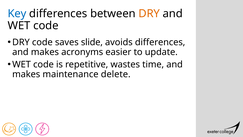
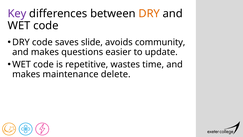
Key colour: blue -> purple
avoids differences: differences -> community
acronyms: acronyms -> questions
